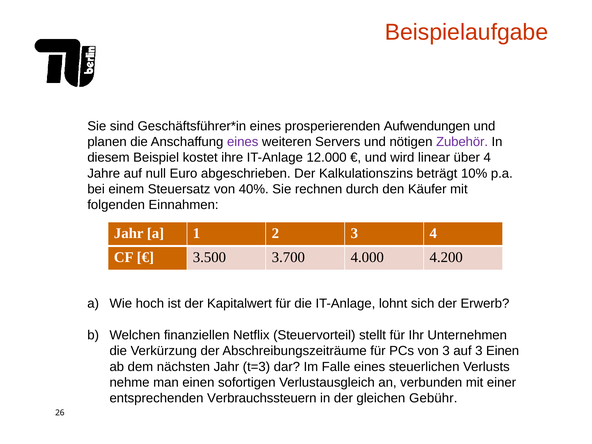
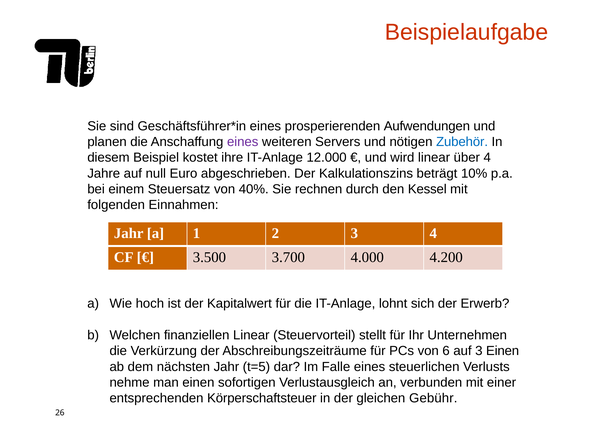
Zubehör colour: purple -> blue
Käufer: Käufer -> Kessel
finanziellen Netflix: Netflix -> Linear
von 3: 3 -> 6
t=3: t=3 -> t=5
Verbrauchssteuern: Verbrauchssteuern -> Körperschaftsteuer
